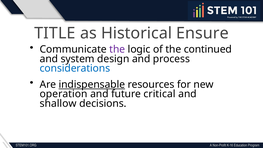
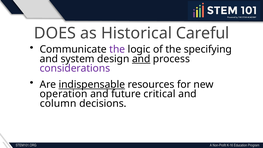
TITLE: TITLE -> DOES
Ensure: Ensure -> Careful
continued: continued -> specifying
and at (141, 59) underline: none -> present
considerations colour: blue -> purple
shallow: shallow -> column
